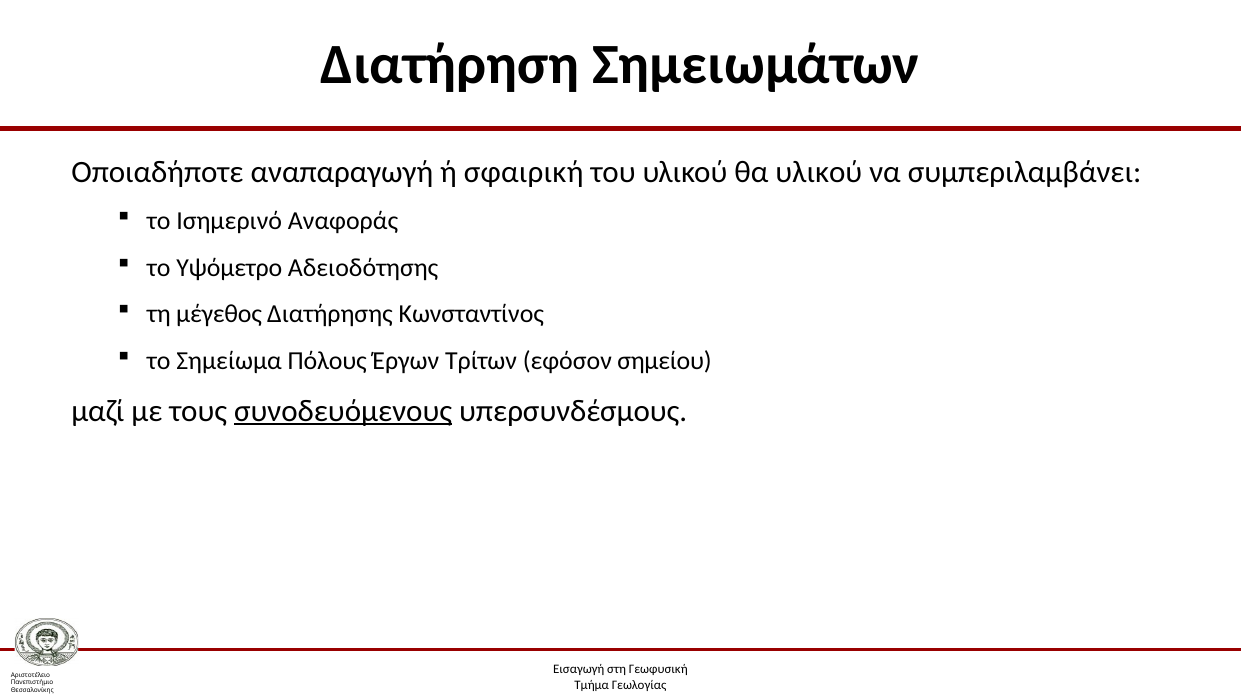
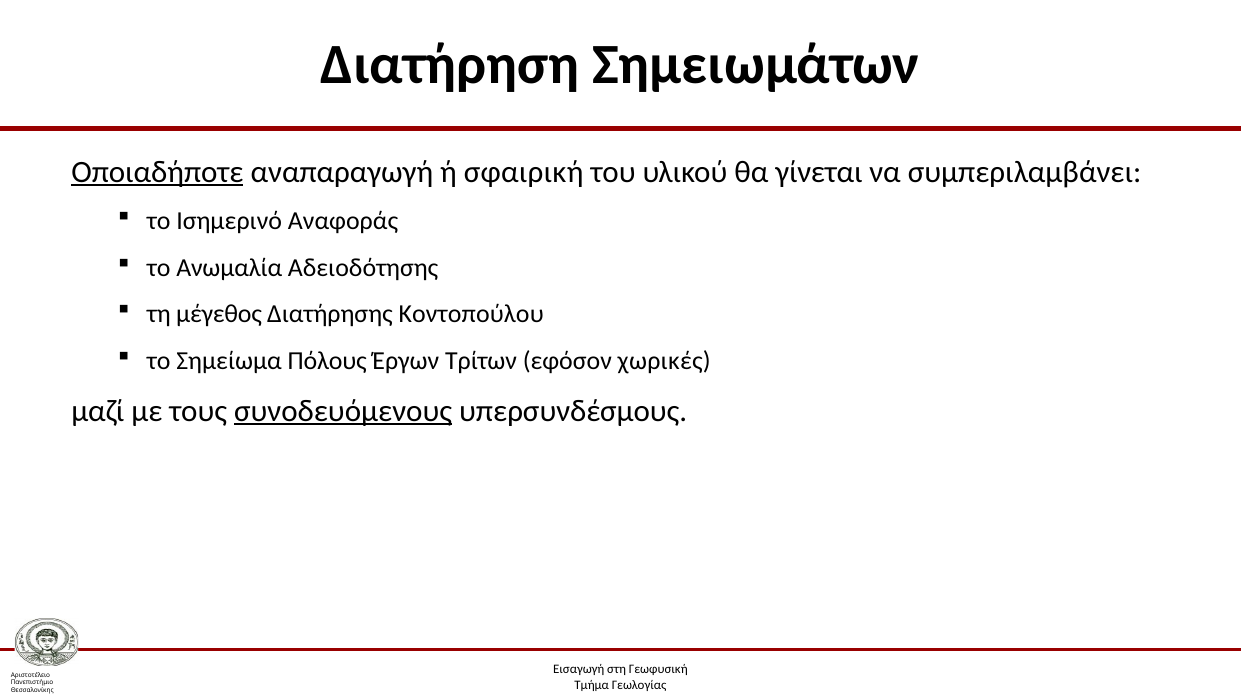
Οποιαδήποτε underline: none -> present
θα υλικού: υλικού -> γίνεται
Υψόμετρο: Υψόμετρο -> Ανωμαλία
Κωνσταντίνος: Κωνσταντίνος -> Κοντοπούλου
σημείου: σημείου -> χωρικές
